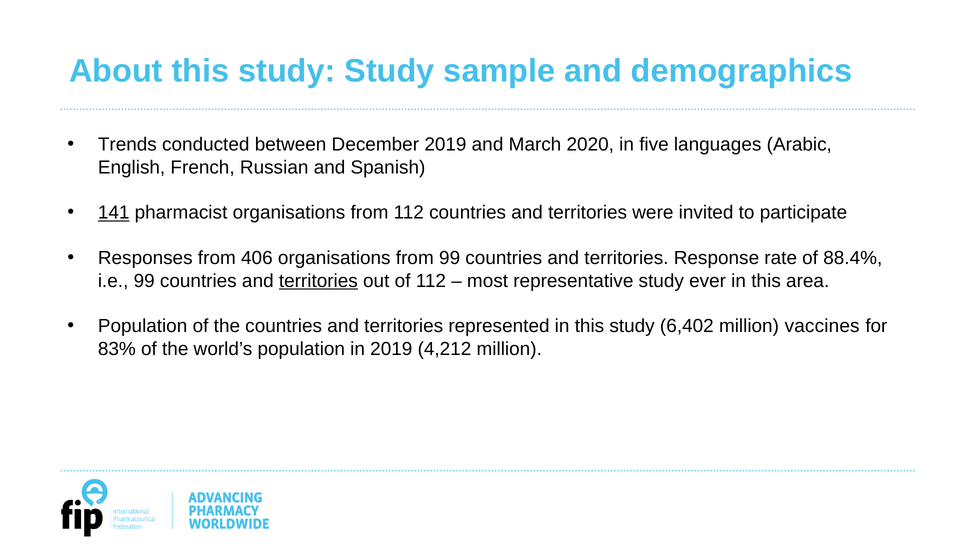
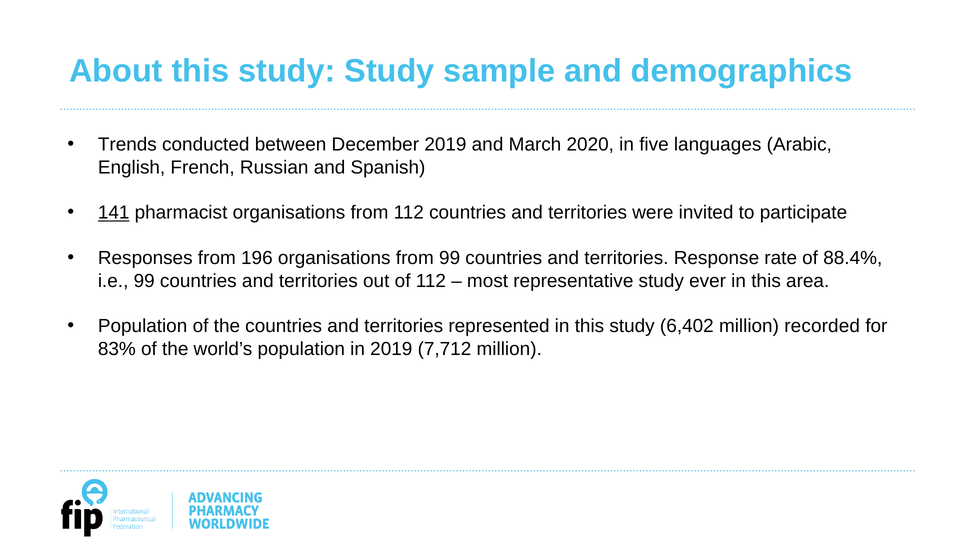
406: 406 -> 196
territories at (318, 281) underline: present -> none
vaccines: vaccines -> recorded
4,212: 4,212 -> 7,712
